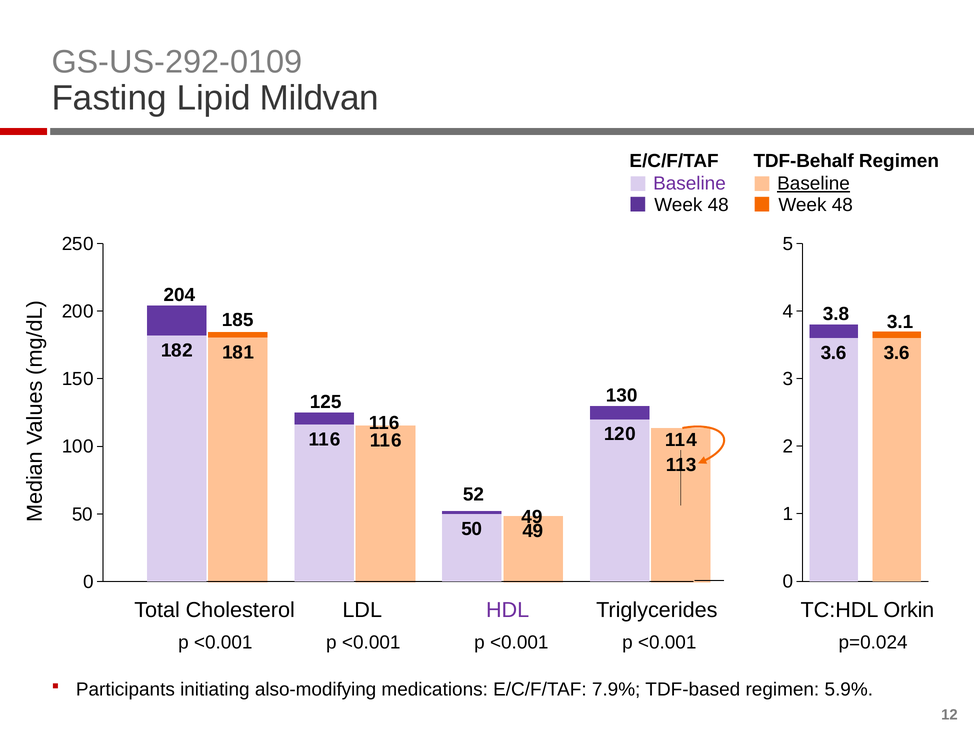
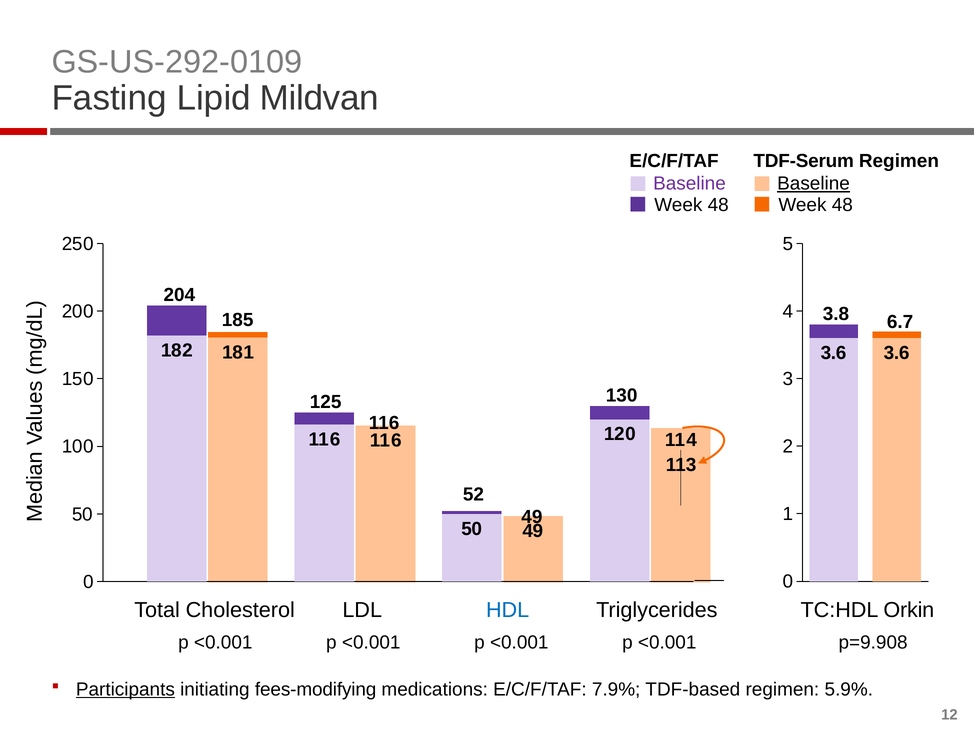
TDF-Behalf: TDF-Behalf -> TDF-Serum
3.1: 3.1 -> 6.7
HDL colour: purple -> blue
p=0.024: p=0.024 -> p=9.908
Participants underline: none -> present
also-modifying: also-modifying -> fees-modifying
